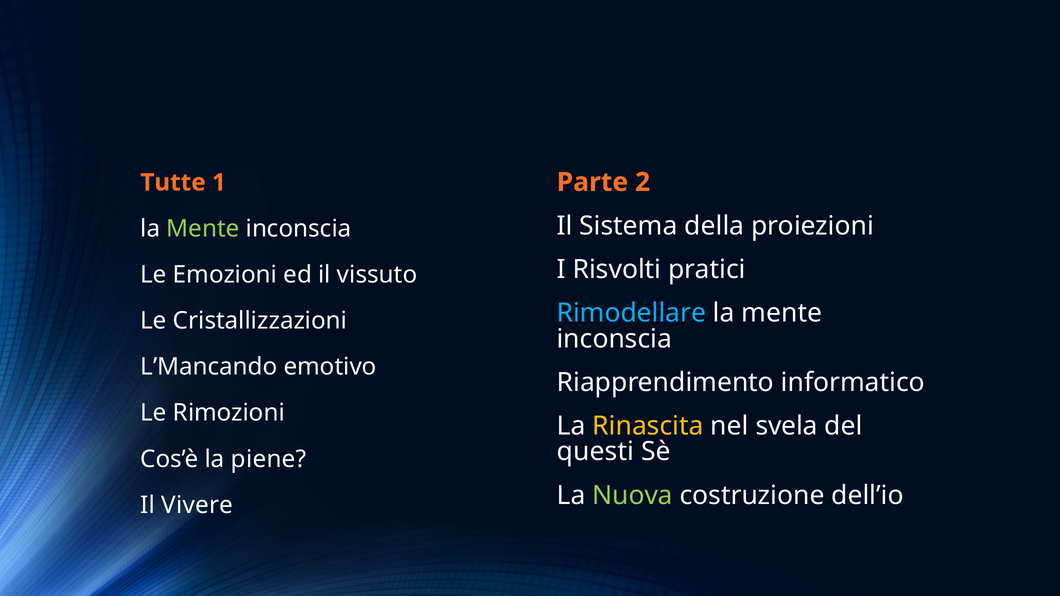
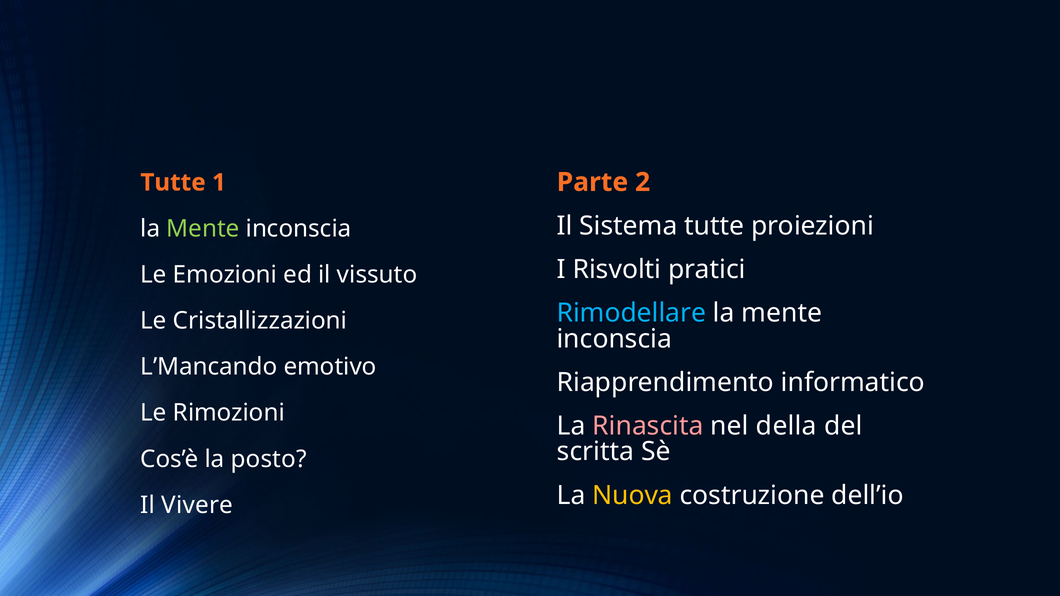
Sistema della: della -> tutte
Rinascita colour: yellow -> pink
svela: svela -> della
questi: questi -> scritta
piene: piene -> posto
Nuova colour: light green -> yellow
